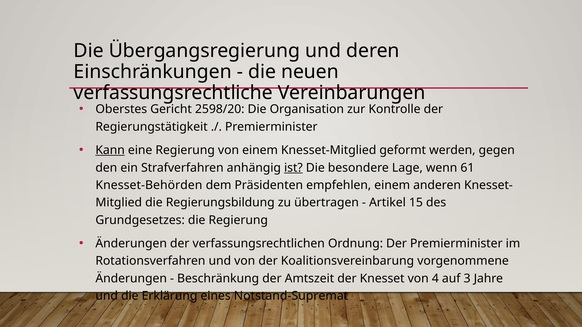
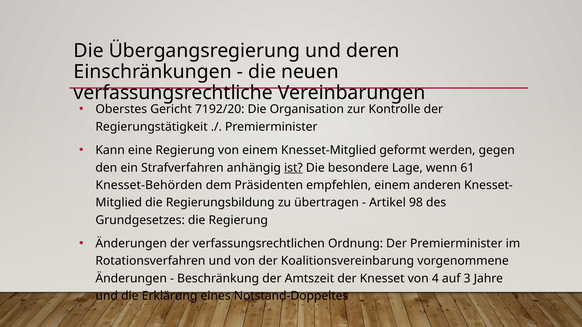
2598/20: 2598/20 -> 7192/20
Kann underline: present -> none
15: 15 -> 98
Notstand-Supremat: Notstand-Supremat -> Notstand-Doppeltes
